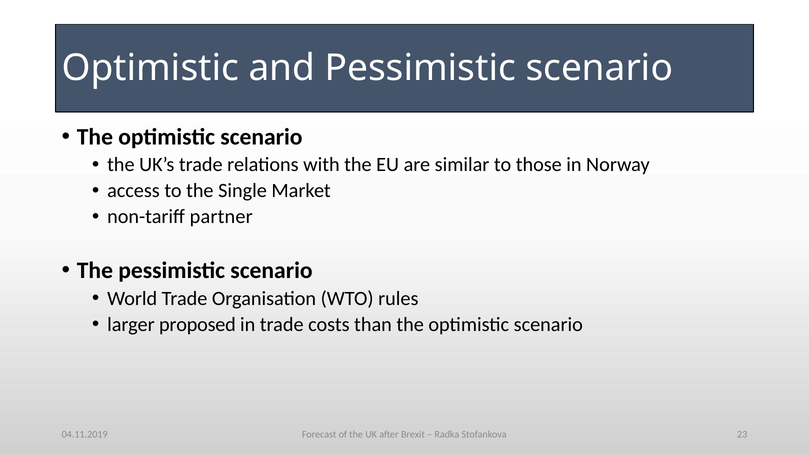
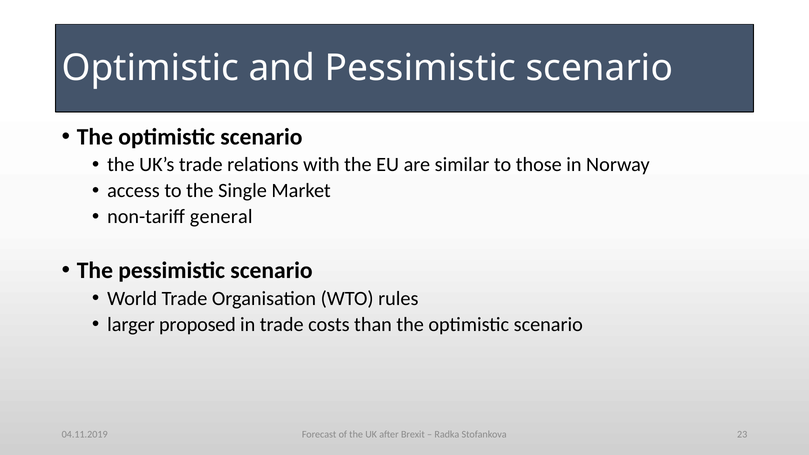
partner: partner -> general
